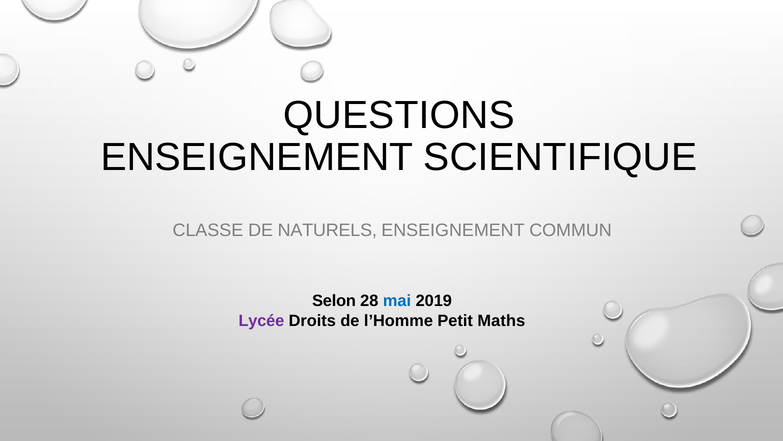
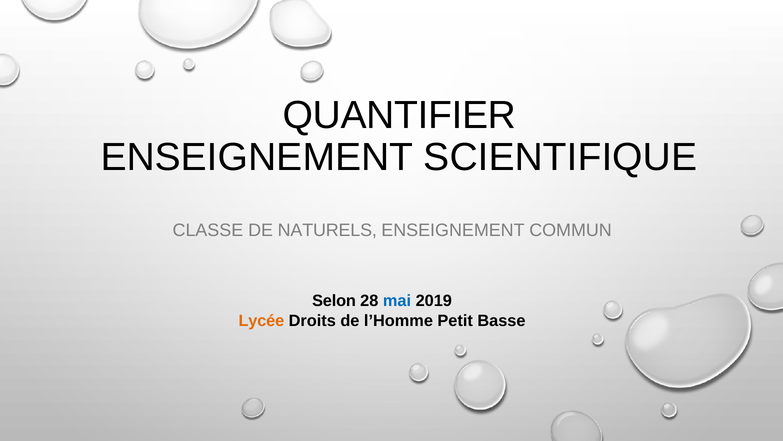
QUESTIONS: QUESTIONS -> QUANTIFIER
Lycée colour: purple -> orange
Maths: Maths -> Basse
